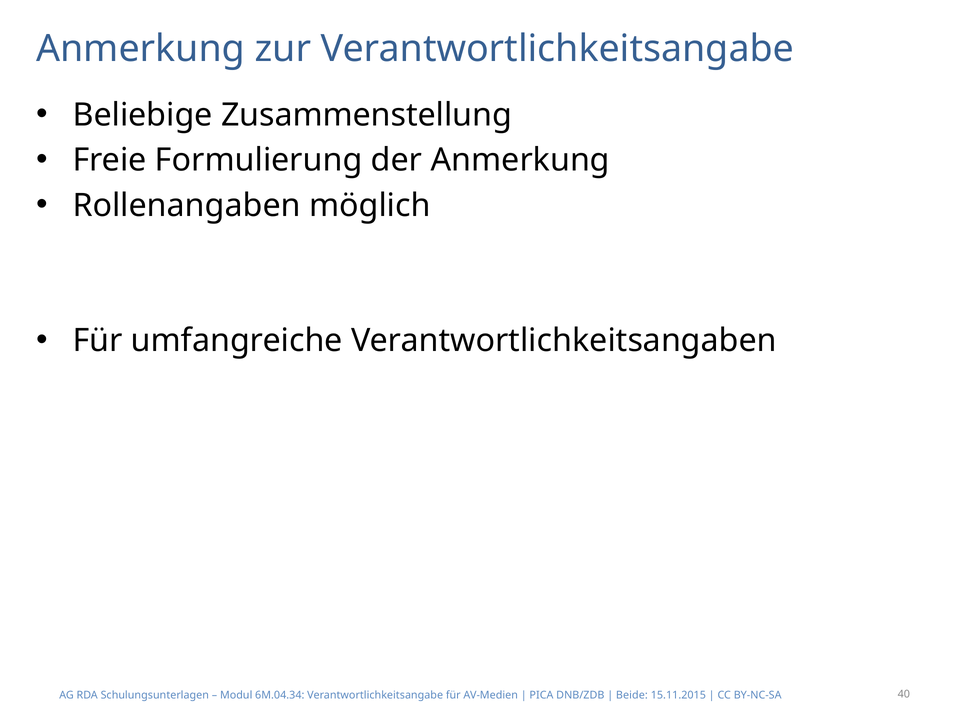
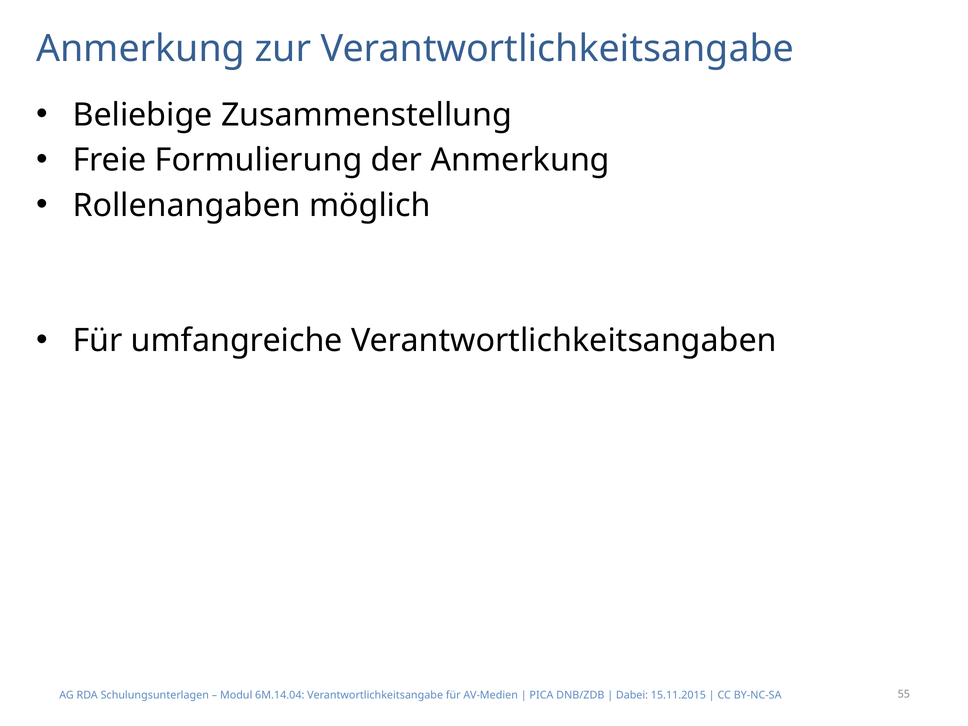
6M.04.34: 6M.04.34 -> 6M.14.04
Beide: Beide -> Dabei
40: 40 -> 55
